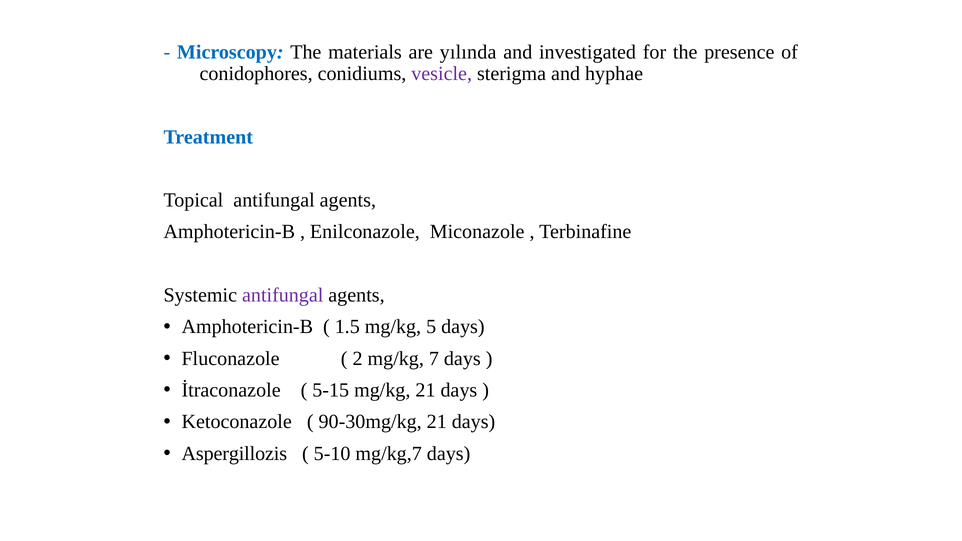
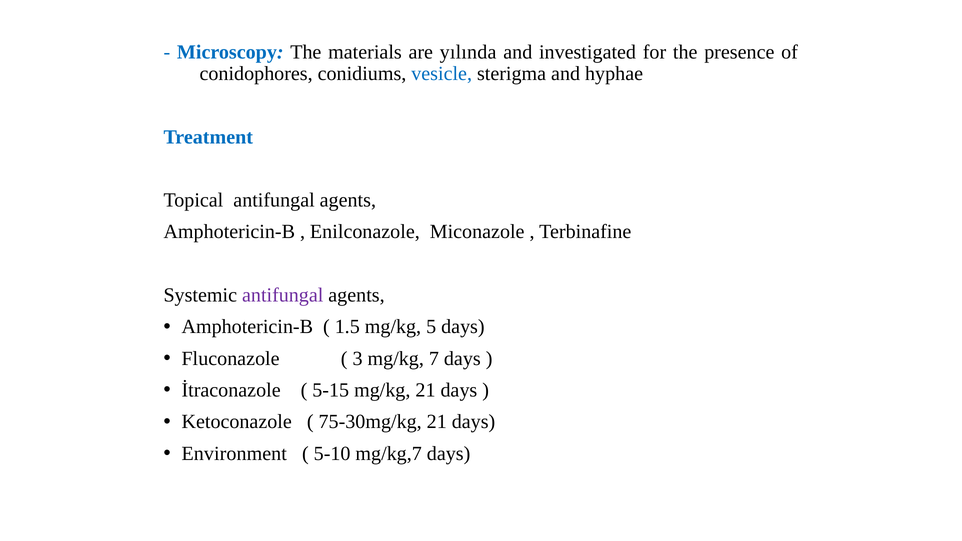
vesicle colour: purple -> blue
2: 2 -> 3
90-30mg/kg: 90-30mg/kg -> 75-30mg/kg
Aspergillozis: Aspergillozis -> Environment
